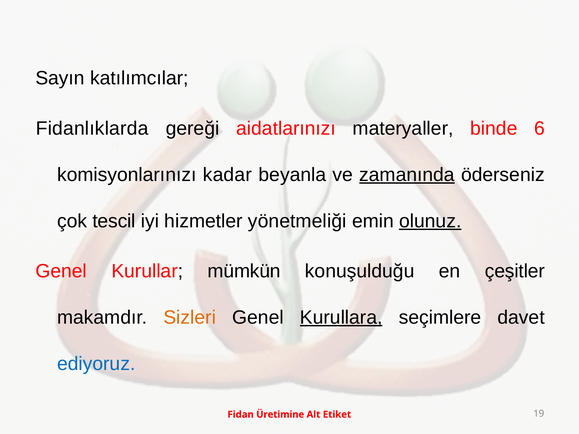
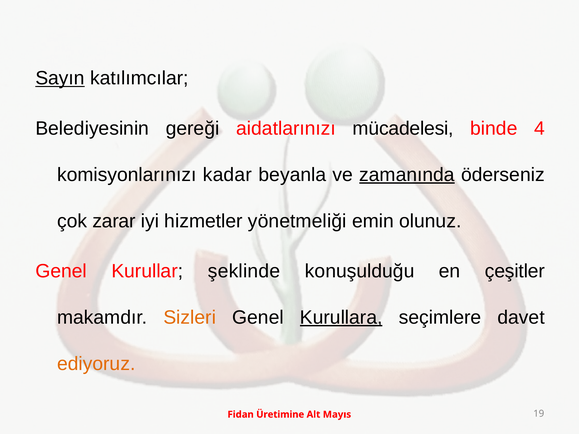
Sayın underline: none -> present
Fidanlıklarda: Fidanlıklarda -> Belediyesinin
materyaller: materyaller -> mücadelesi
6: 6 -> 4
tescil: tescil -> zarar
olunuz underline: present -> none
mümkün: mümkün -> şeklinde
ediyoruz colour: blue -> orange
Etiket: Etiket -> Mayıs
